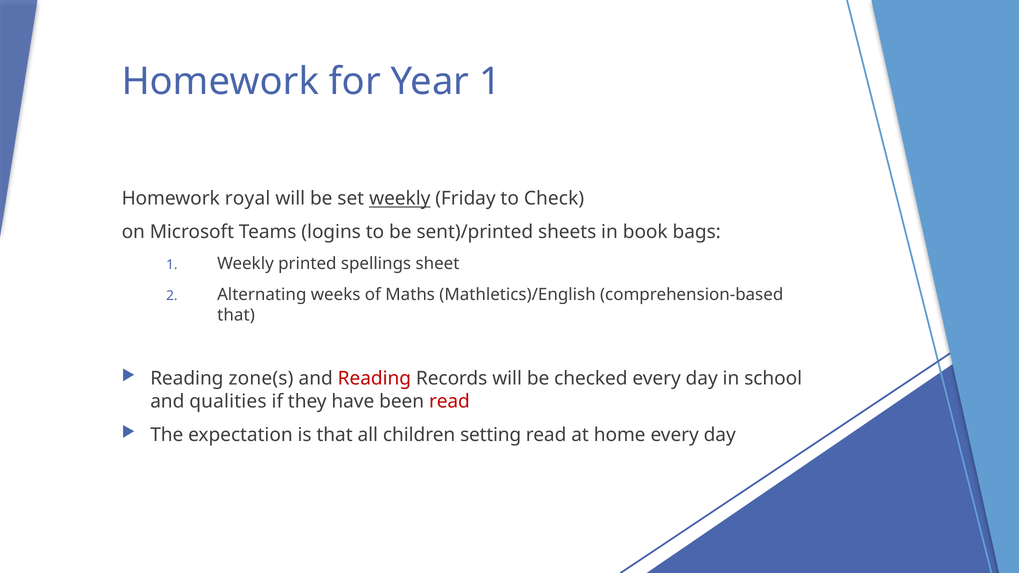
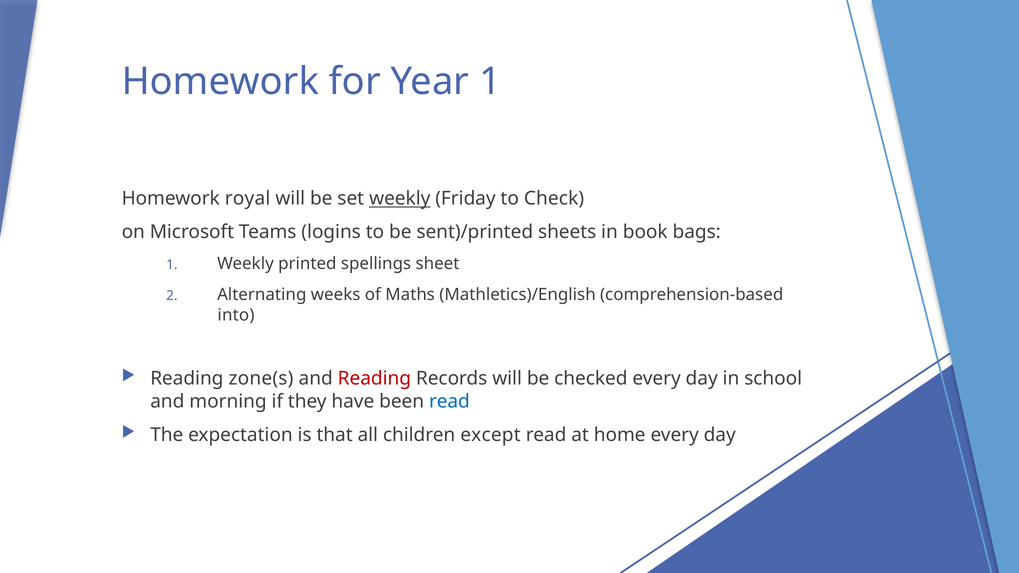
that at (236, 315): that -> into
qualities: qualities -> morning
read at (449, 402) colour: red -> blue
setting: setting -> except
